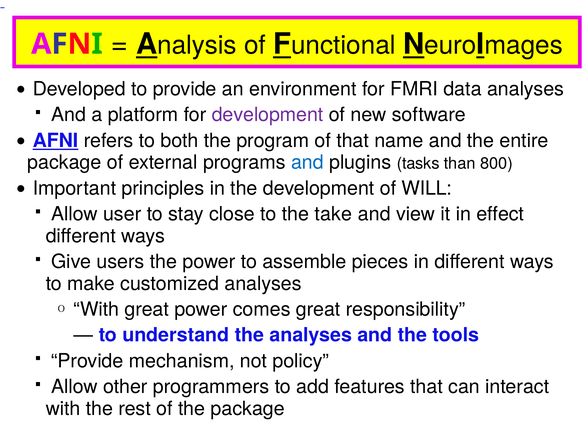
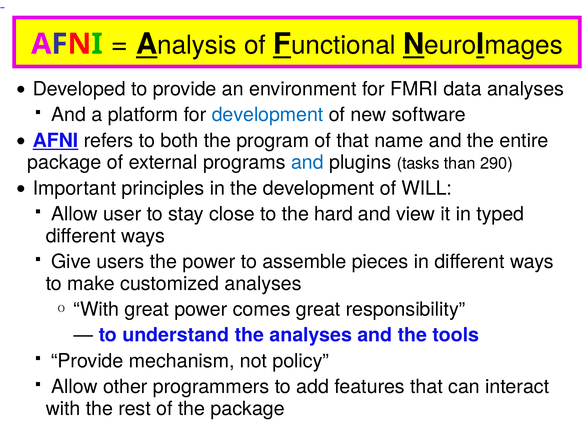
development at (268, 115) colour: purple -> blue
800: 800 -> 290
take: take -> hard
effect: effect -> typed
